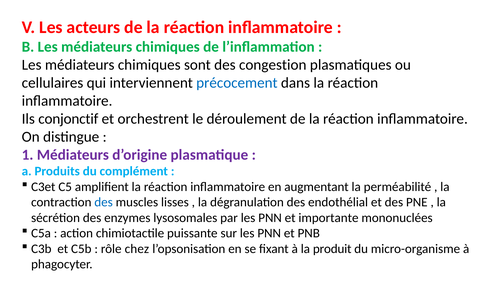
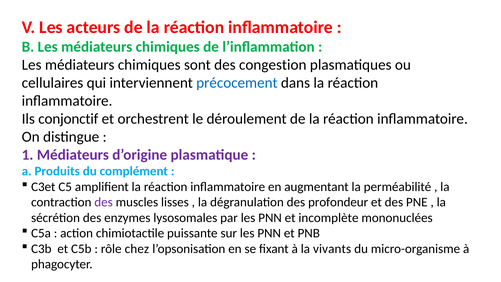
des at (104, 202) colour: blue -> purple
endothélial: endothélial -> profondeur
importante: importante -> incomplète
produit: produit -> vivants
